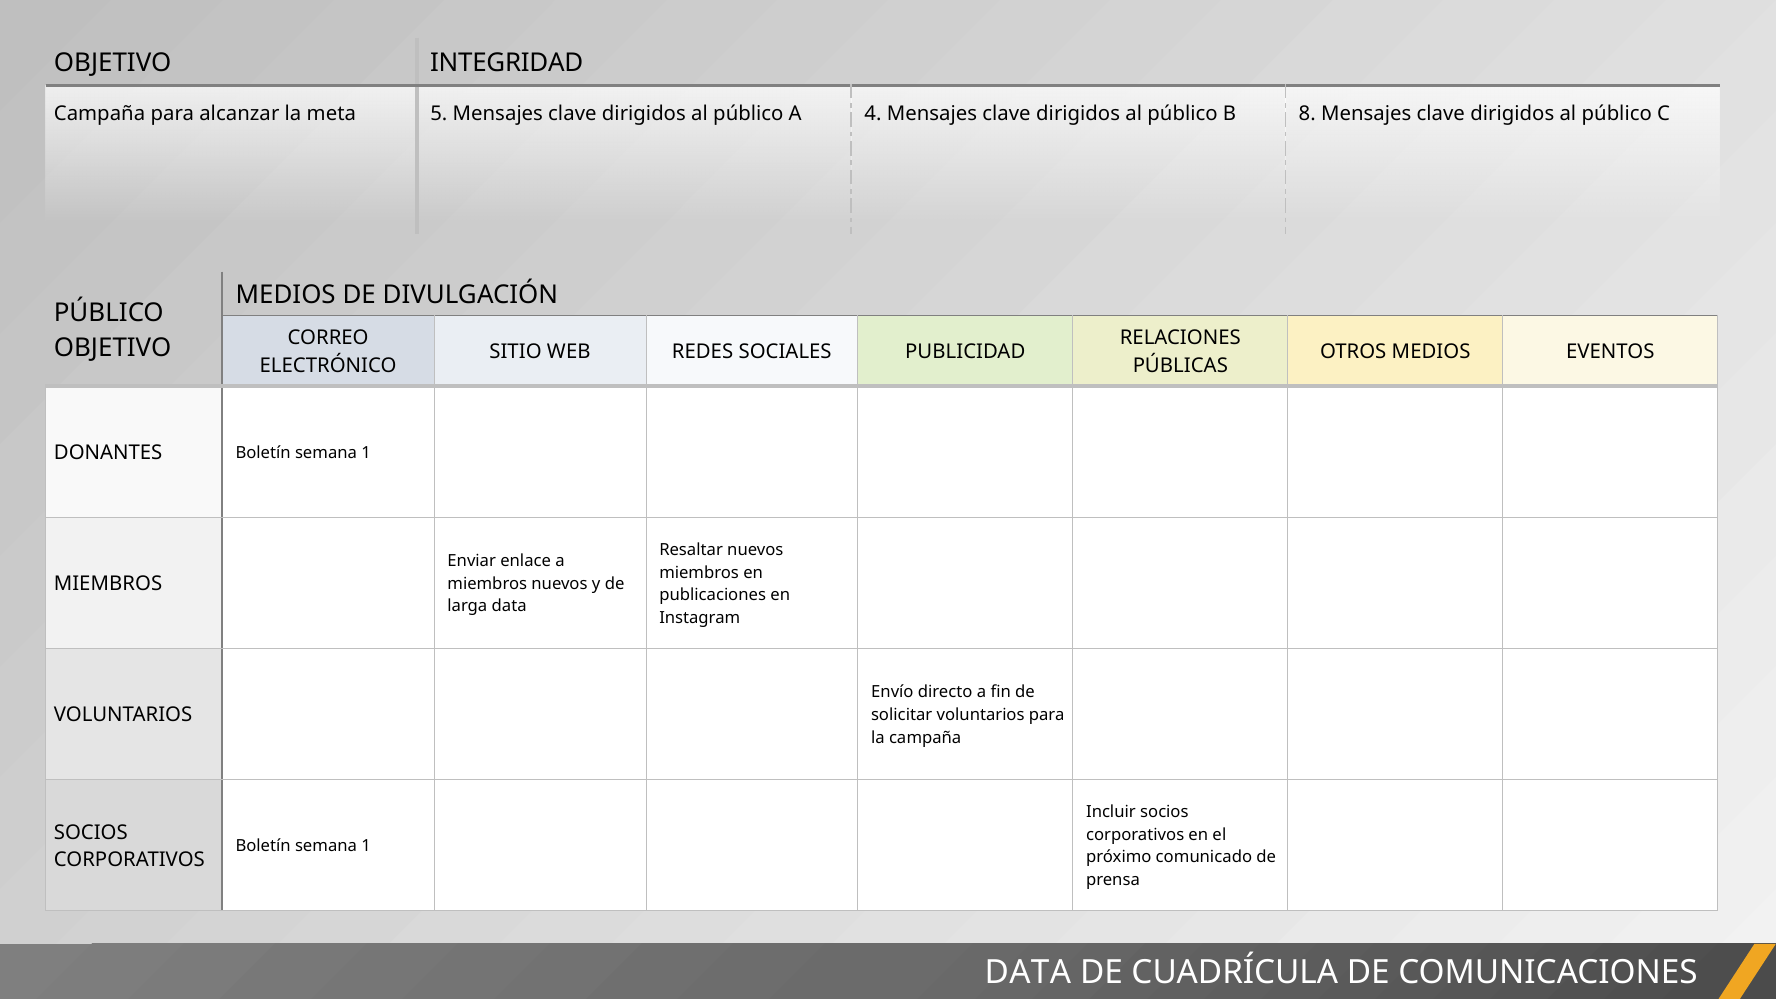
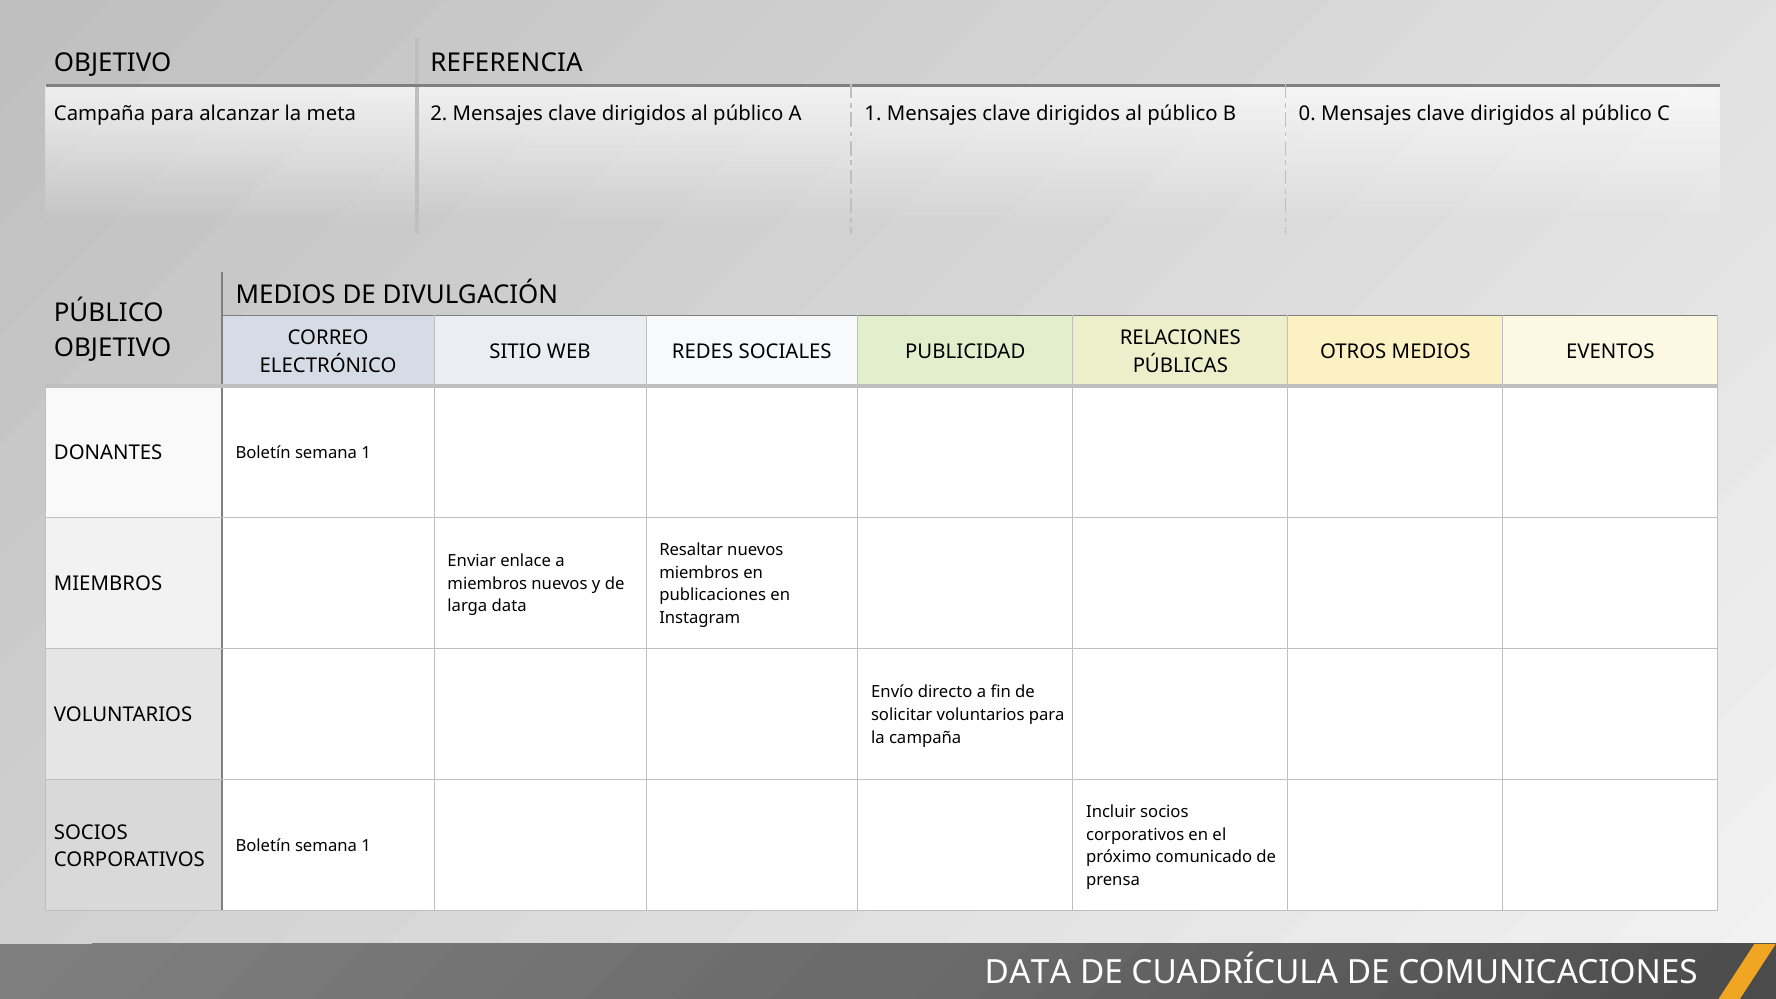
INTEGRIDAD: INTEGRIDAD -> REFERENCIA
5: 5 -> 2
A 4: 4 -> 1
8: 8 -> 0
